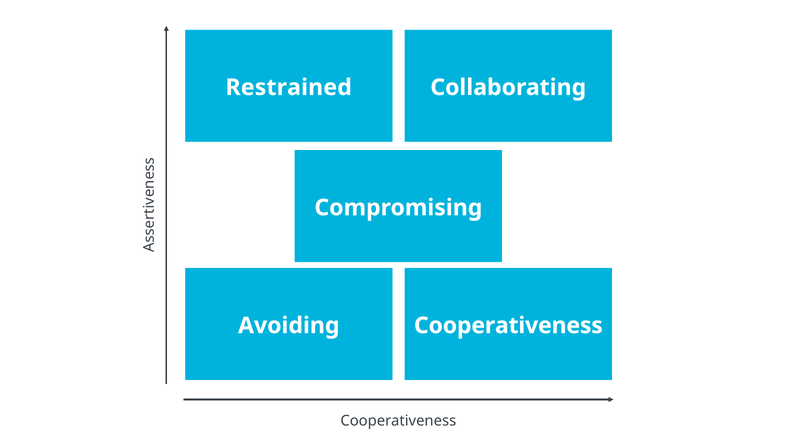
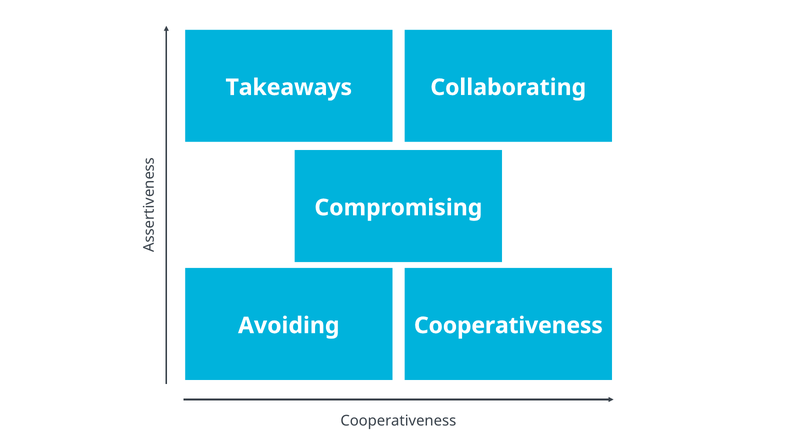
Restrained: Restrained -> Takeaways
